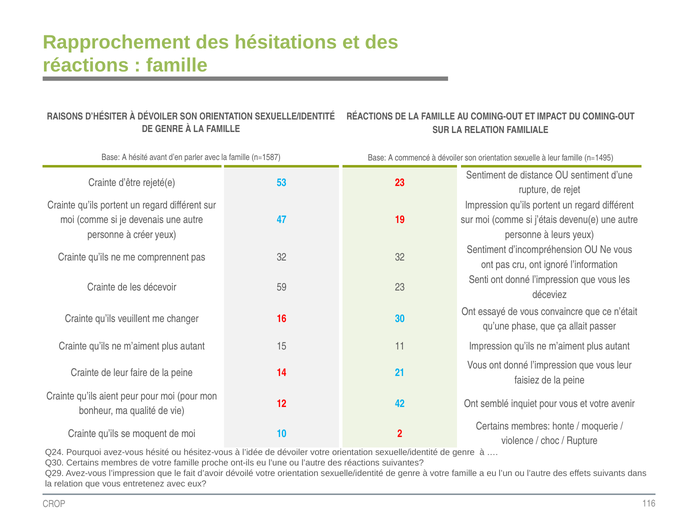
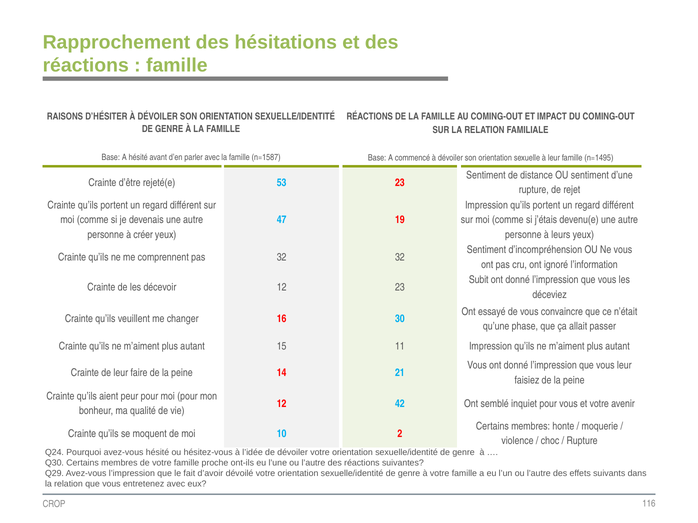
Senti: Senti -> Subit
décevoir 59: 59 -> 12
